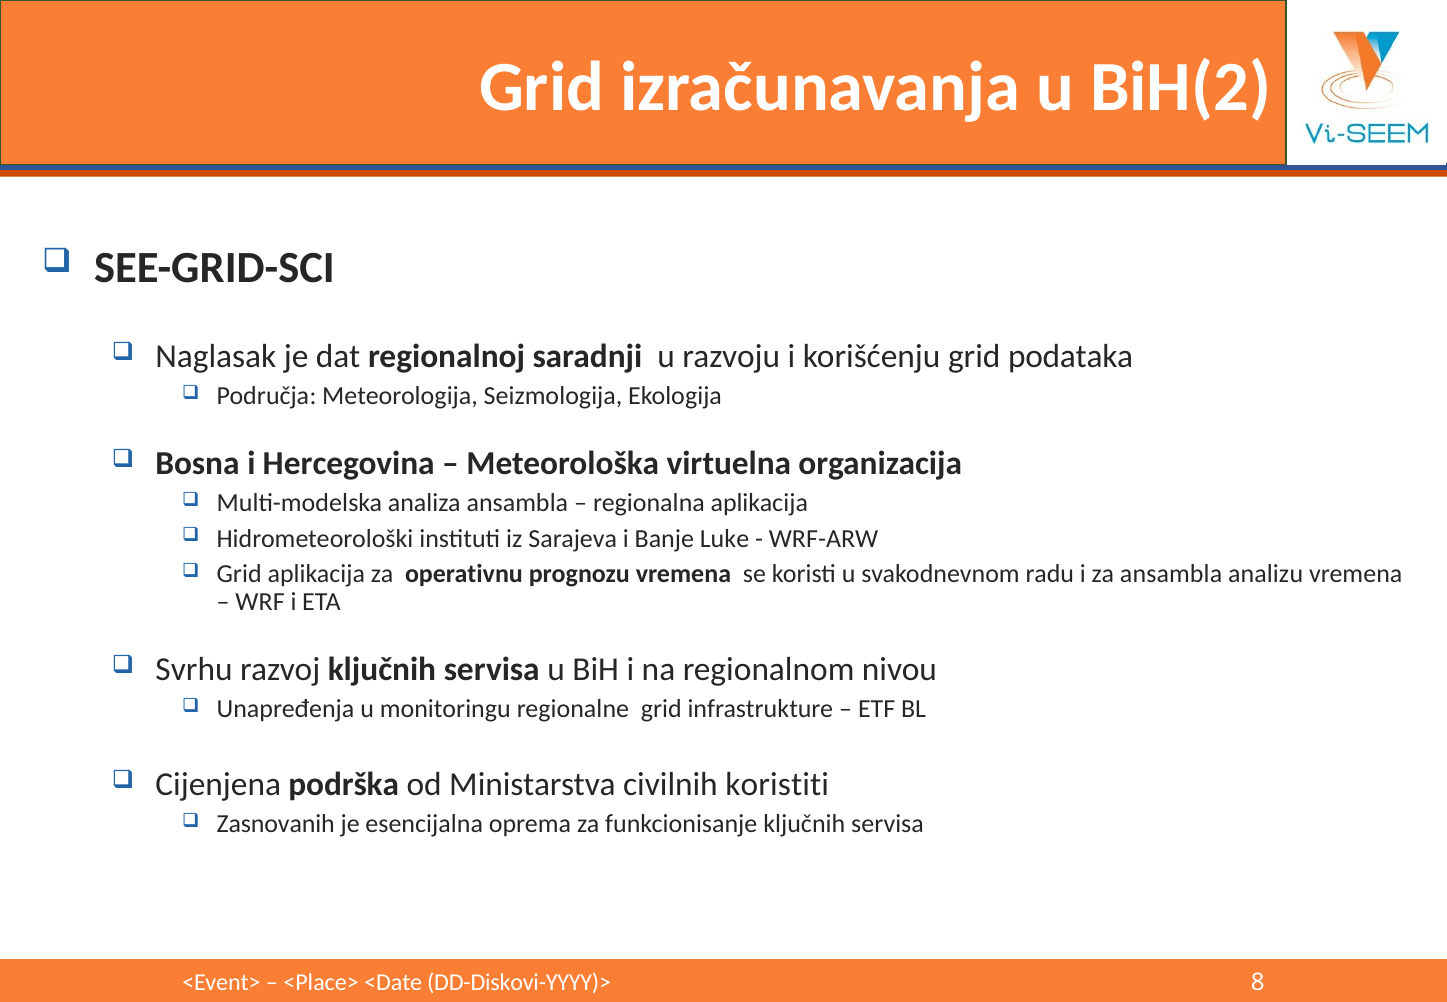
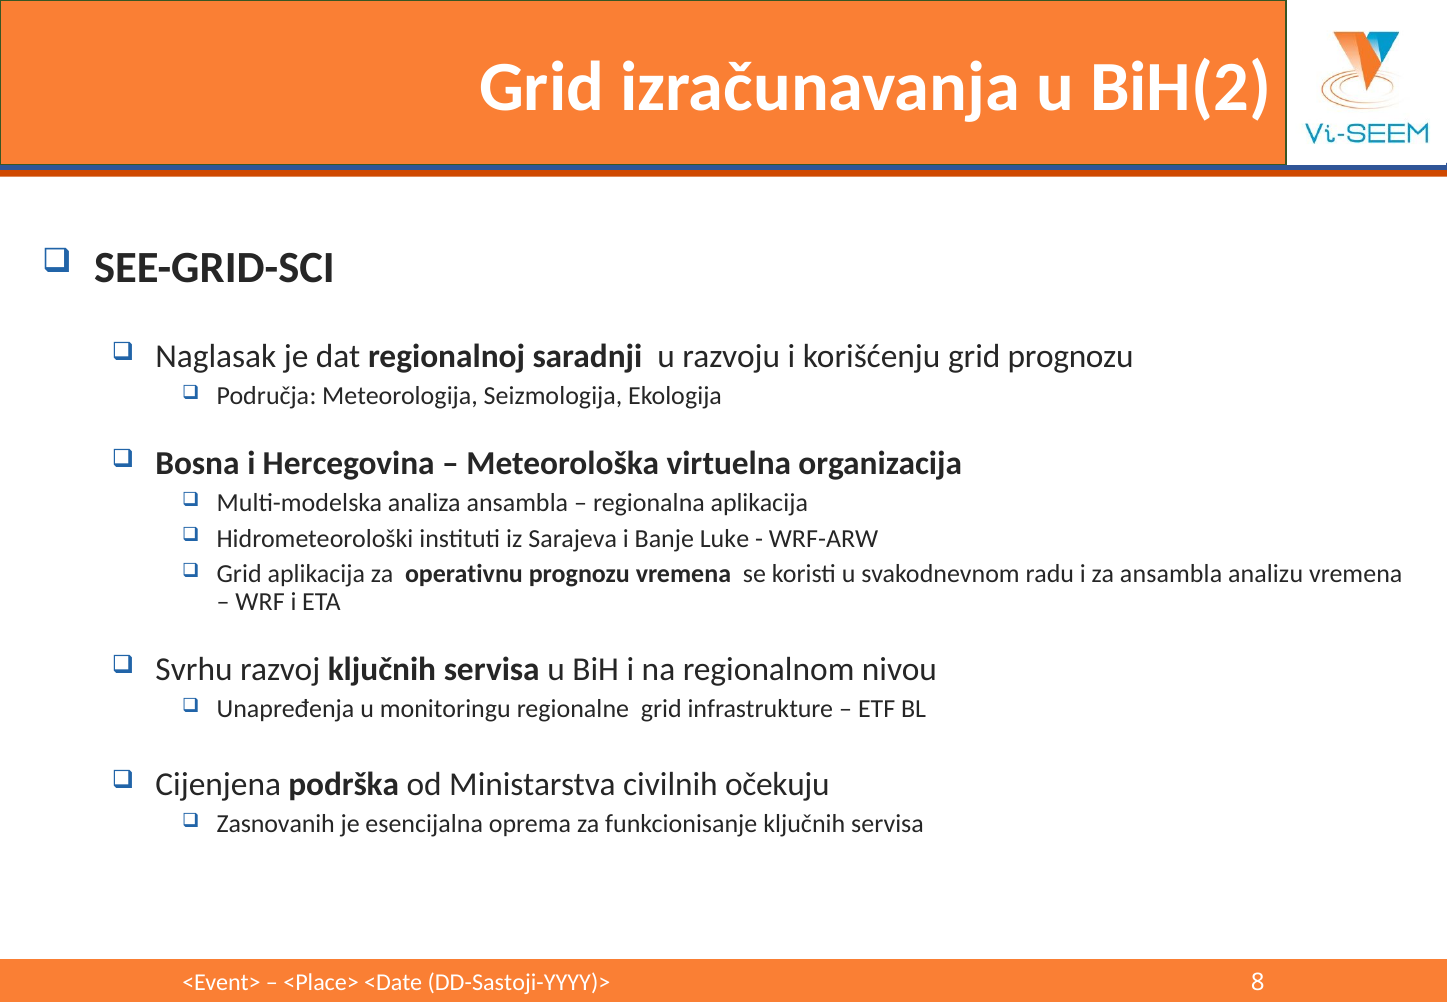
grid podataka: podataka -> prognozu
koristiti: koristiti -> očekuju
DD-Diskovi-YYYY)>: DD-Diskovi-YYYY)> -> DD-Sastoji-YYYY)>
